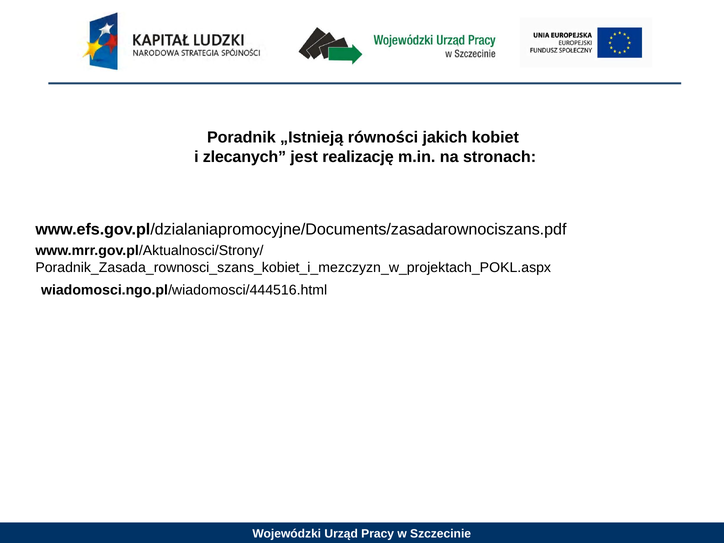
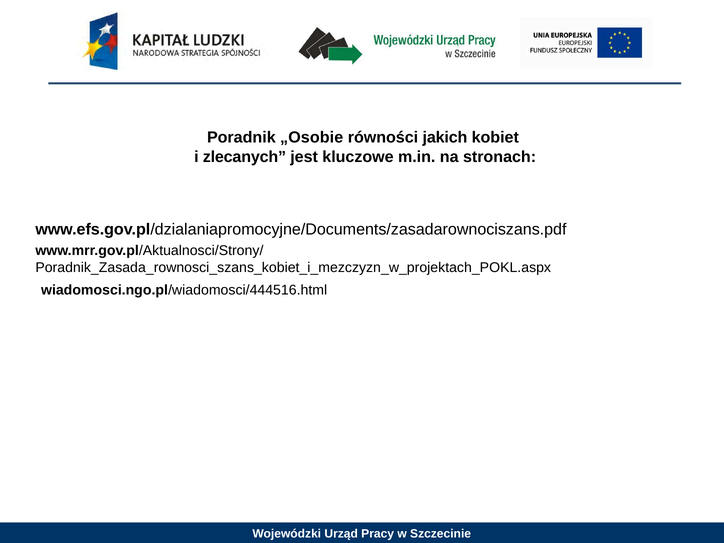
„Istnieją: „Istnieją -> „Osobie
realizację: realizację -> kluczowe
